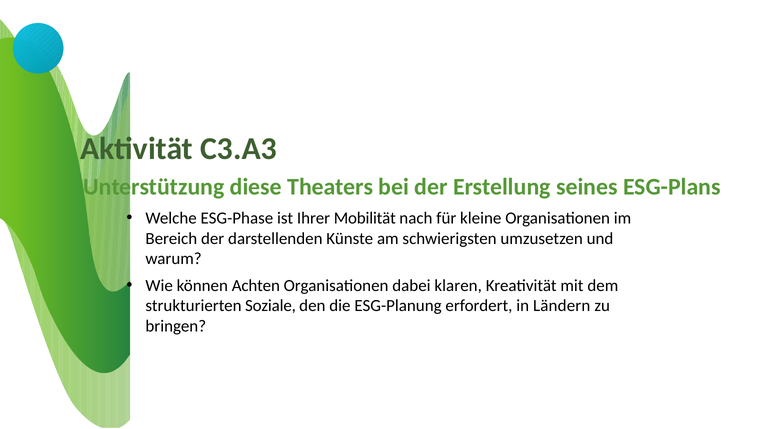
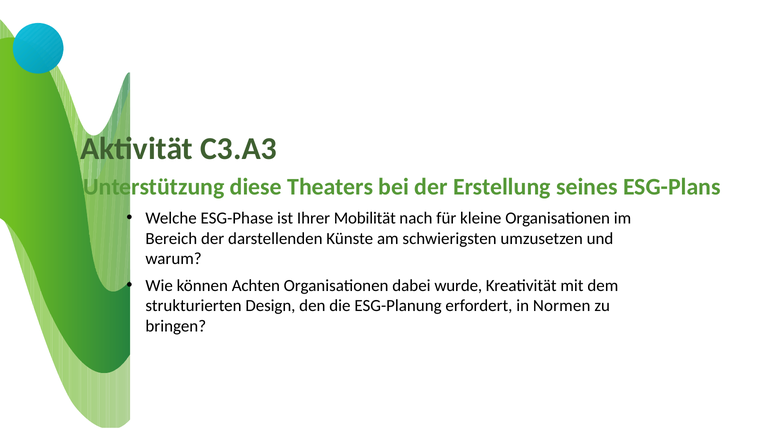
klaren: klaren -> wurde
Soziale: Soziale -> Design
Ländern: Ländern -> Normen
